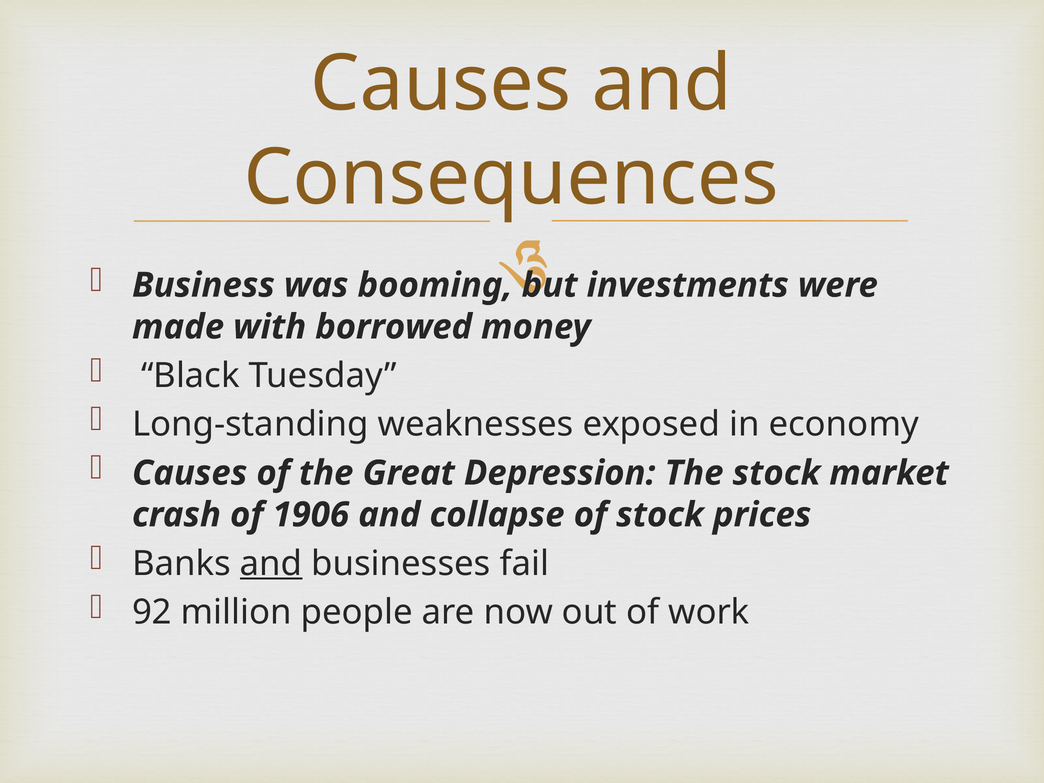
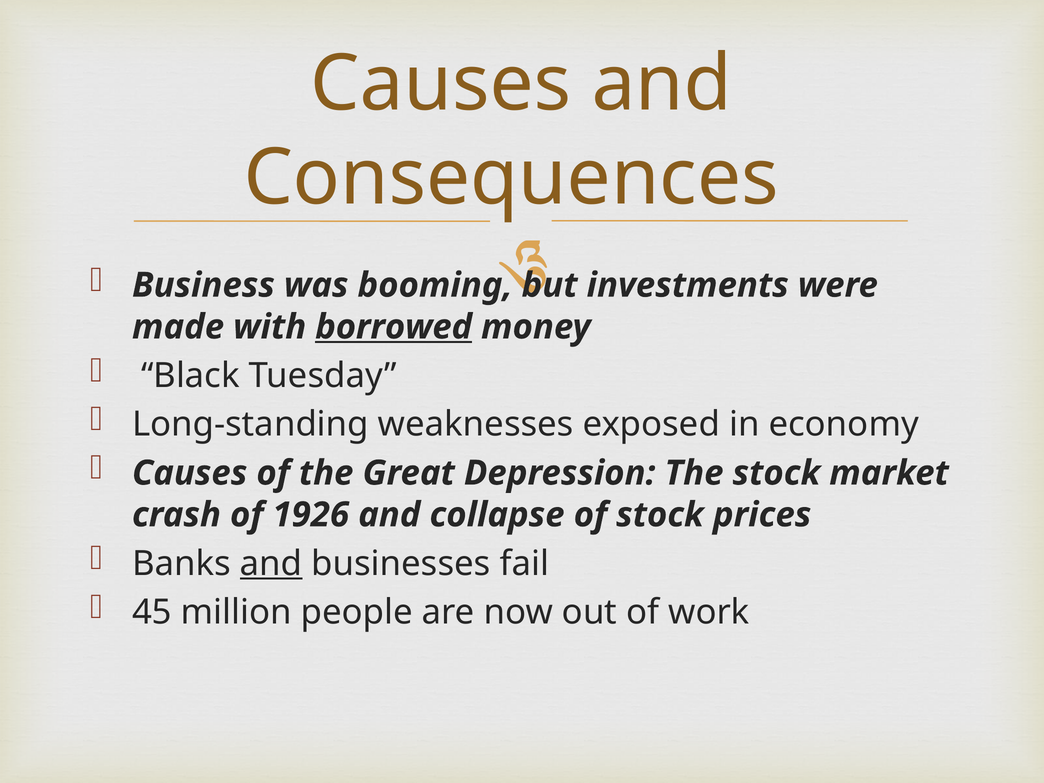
borrowed underline: none -> present
1906: 1906 -> 1926
92: 92 -> 45
